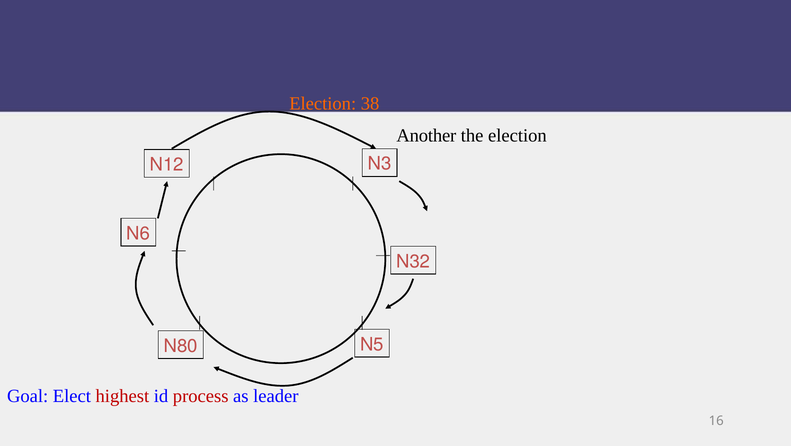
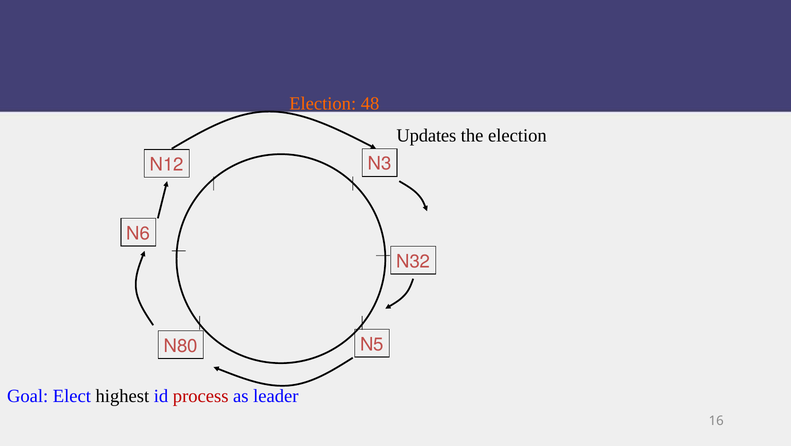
38: 38 -> 48
Another: Another -> Updates
highest colour: red -> black
